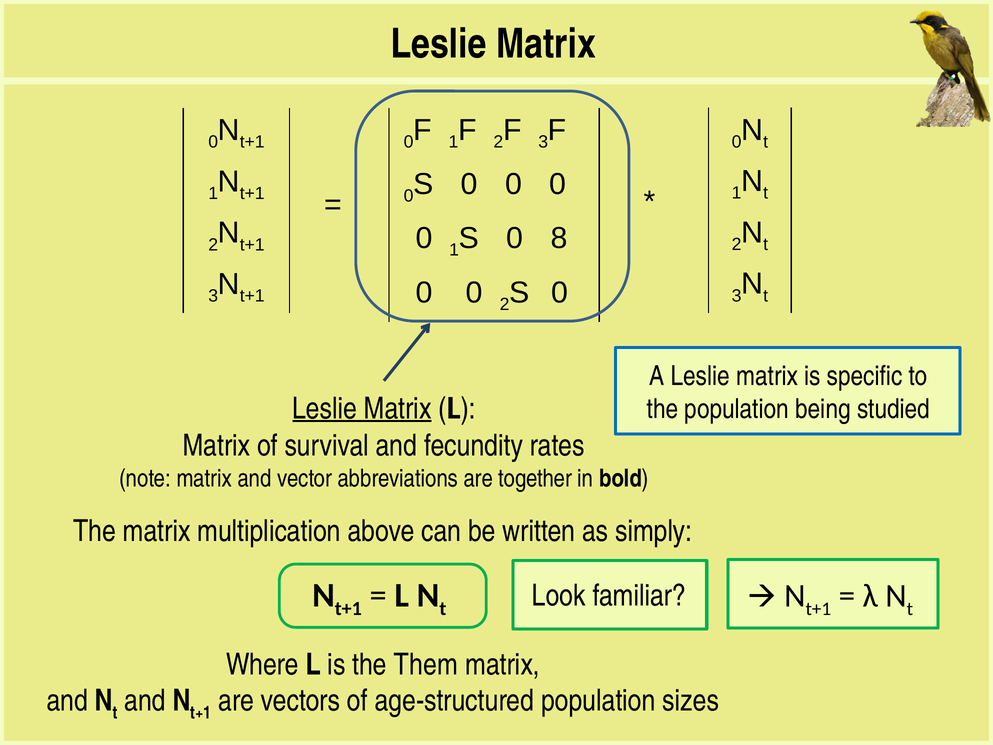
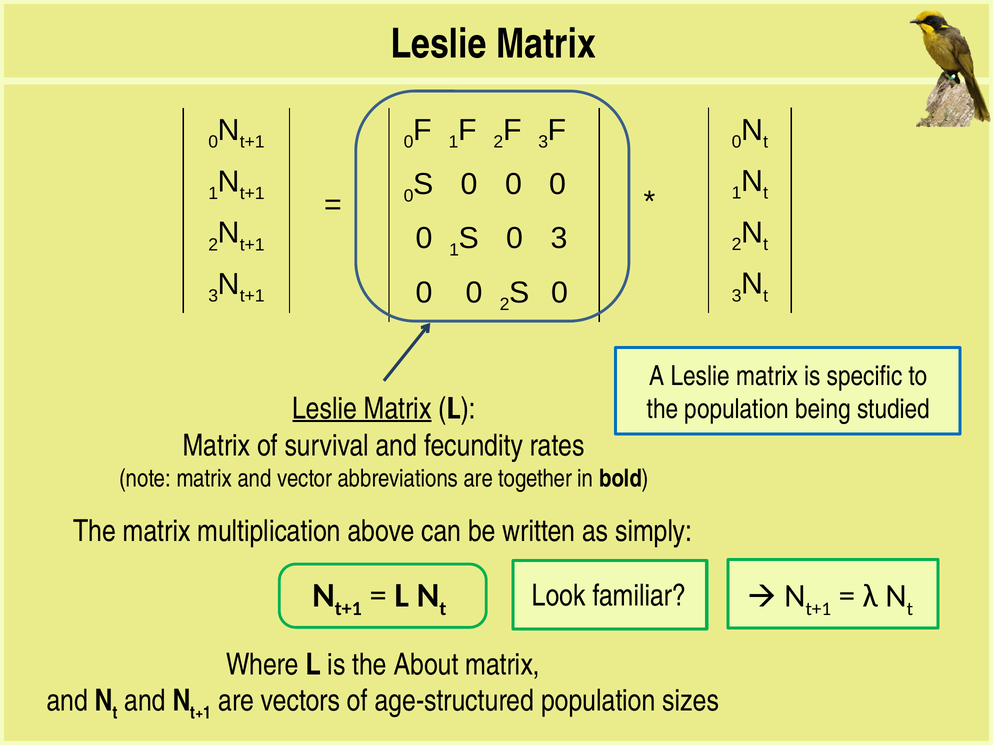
0 8: 8 -> 3
Them: Them -> About
